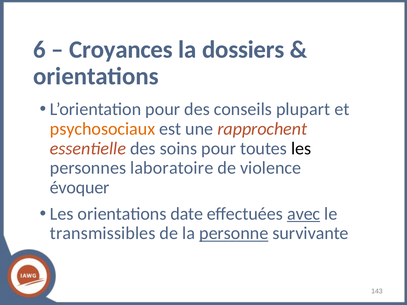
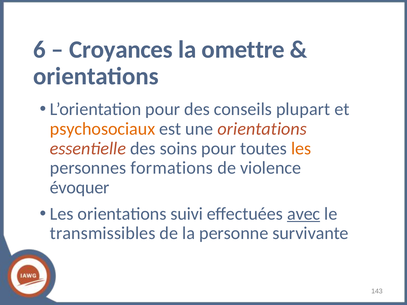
dossiers: dossiers -> omettre
une rapprochent: rapprochent -> orientations
les at (301, 149) colour: black -> orange
laboratoire: laboratoire -> formations
date: date -> suivi
personne underline: present -> none
